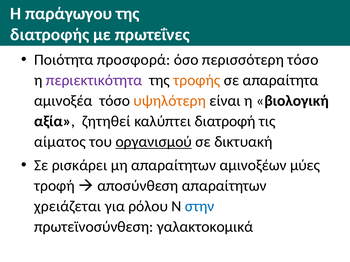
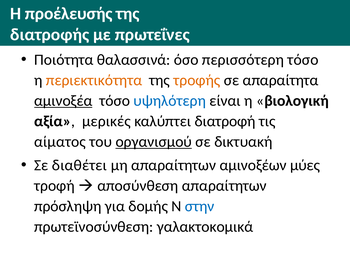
παράγωγου: παράγωγου -> προέλευσής
προσφορά: προσφορά -> θαλασσινά
περιεκτικότητα colour: purple -> orange
αμινοξέα underline: none -> present
υψηλότερη colour: orange -> blue
ζητηθεί: ζητηθεί -> μερικές
ρισκάρει: ρισκάρει -> διαθέτει
χρειάζεται: χρειάζεται -> πρόσληψη
ρόλου: ρόλου -> δομής
